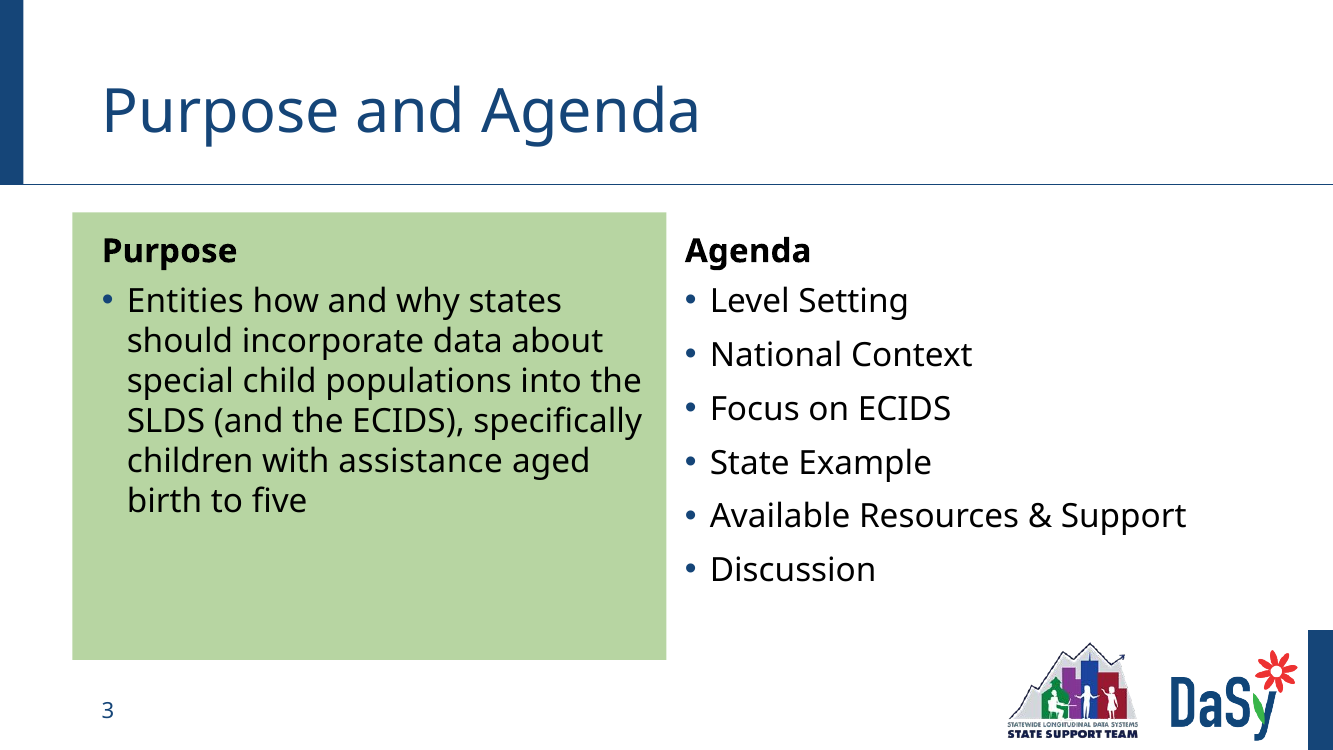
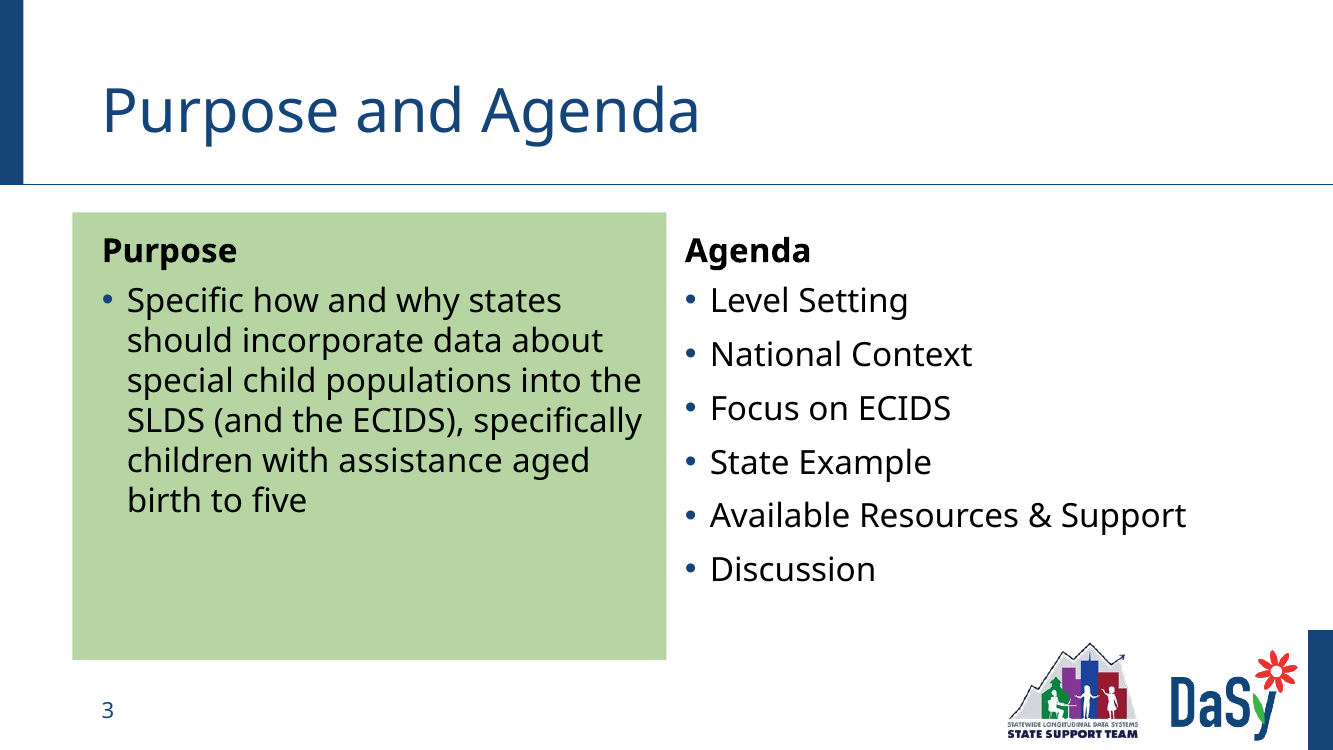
Entities: Entities -> Specific
